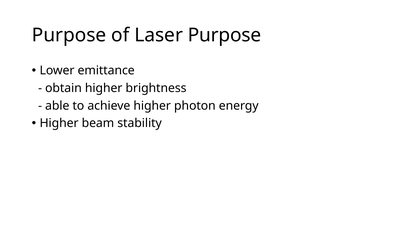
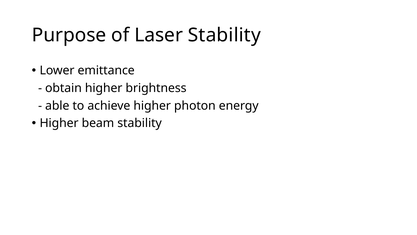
Laser Purpose: Purpose -> Stability
